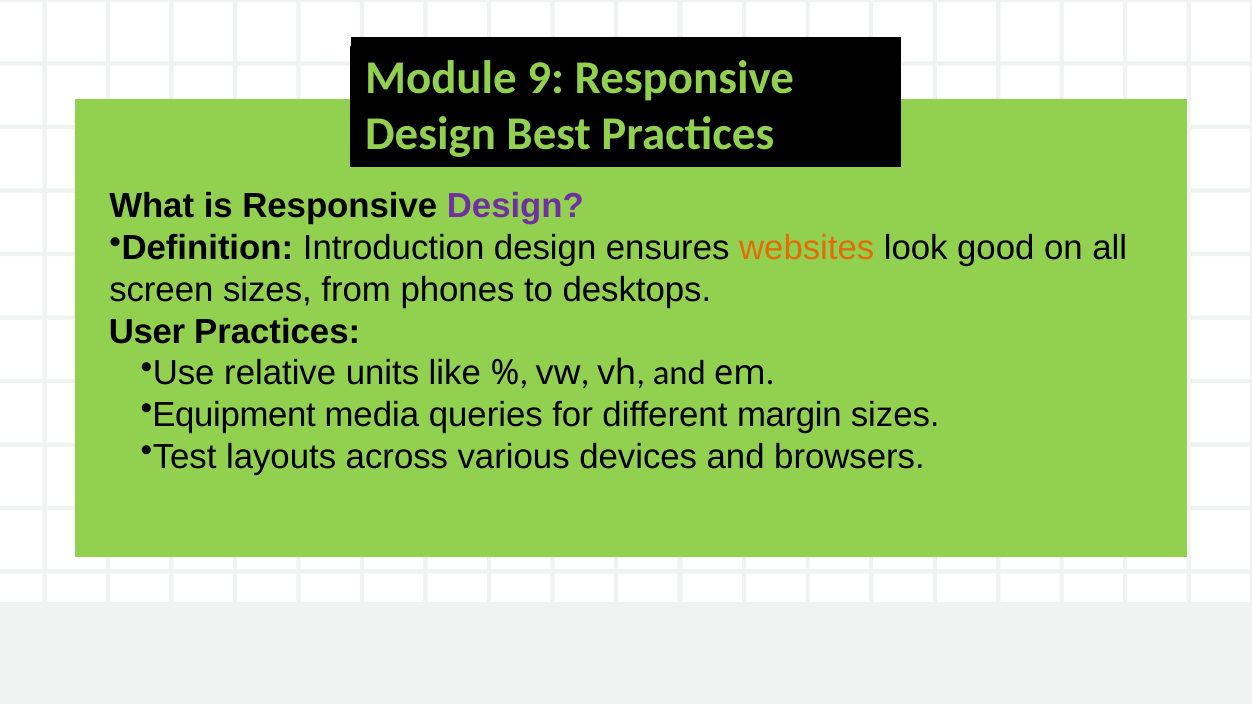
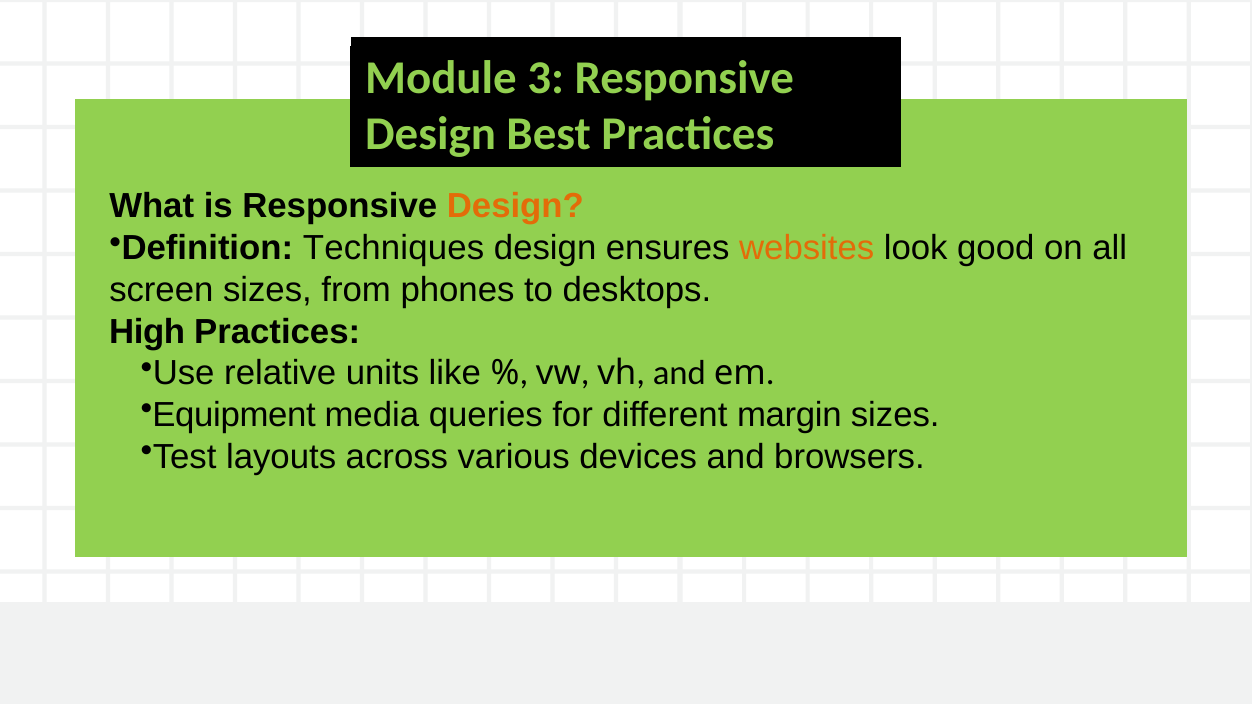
9: 9 -> 3
Design at (515, 207) colour: purple -> orange
Introduction: Introduction -> Techniques
User: User -> High
